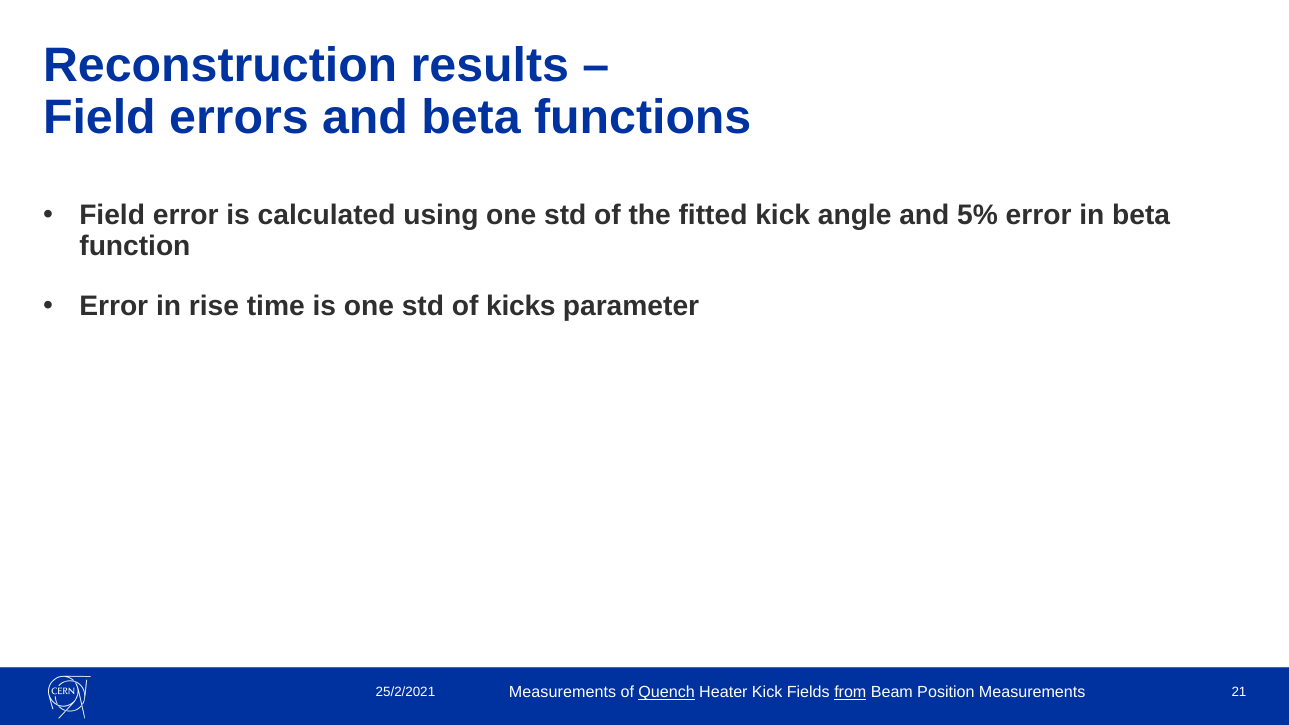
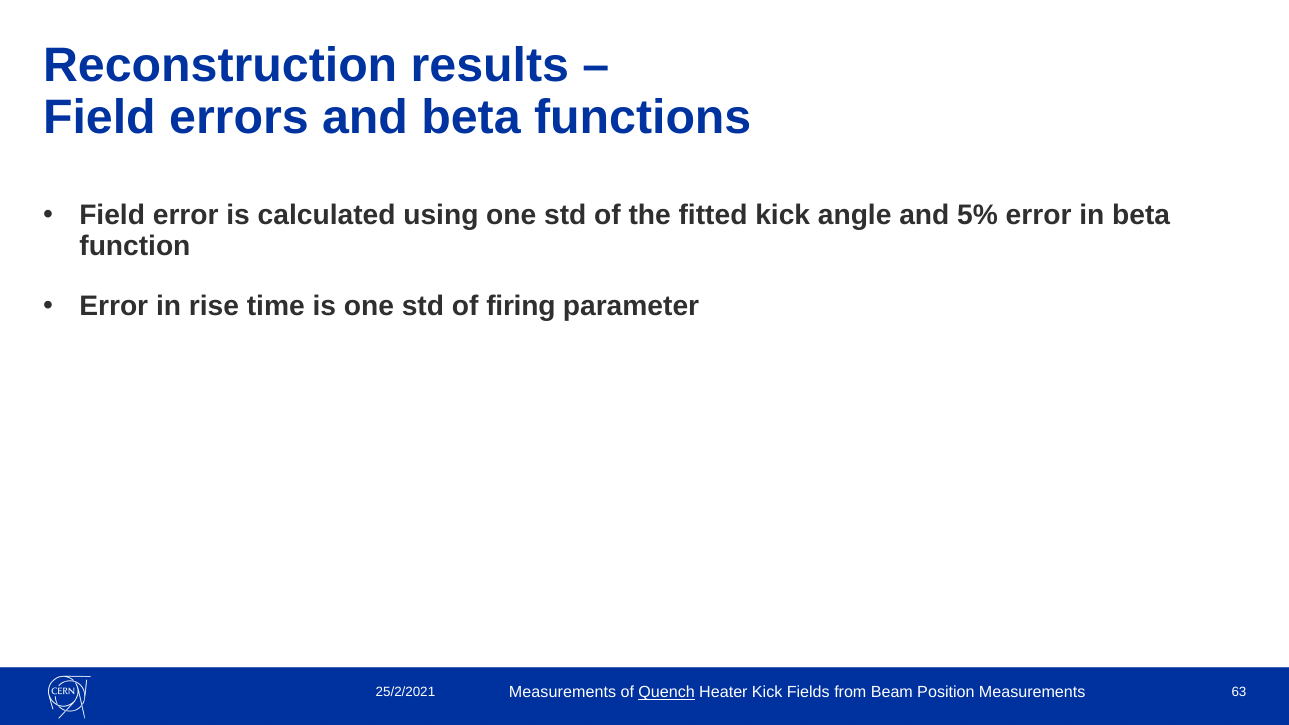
kicks: kicks -> firing
from underline: present -> none
21: 21 -> 63
